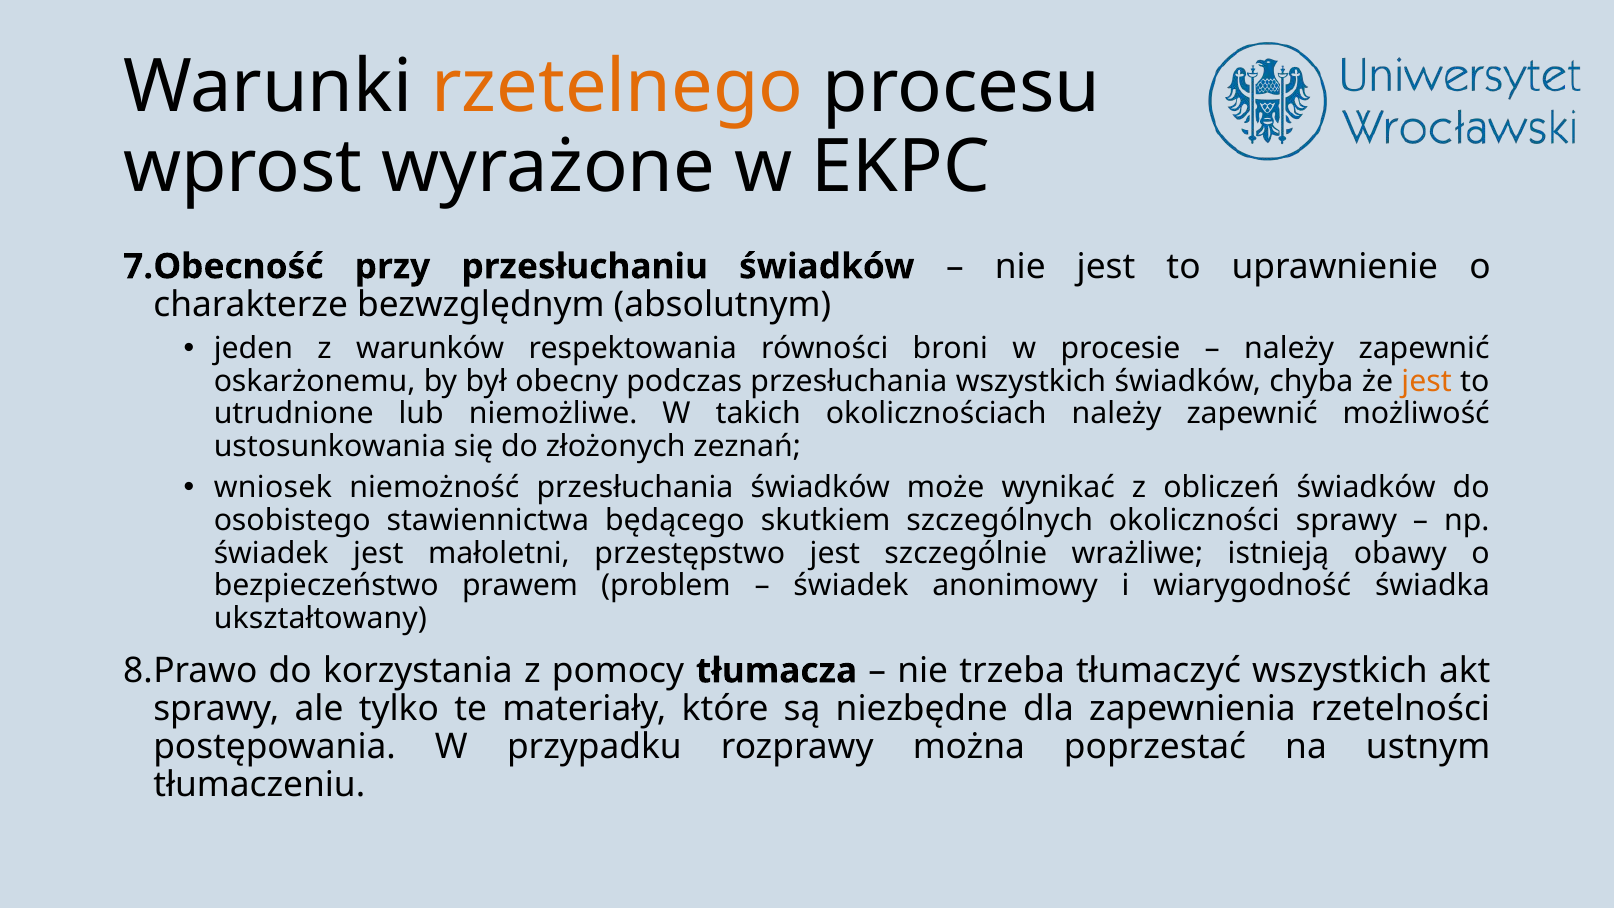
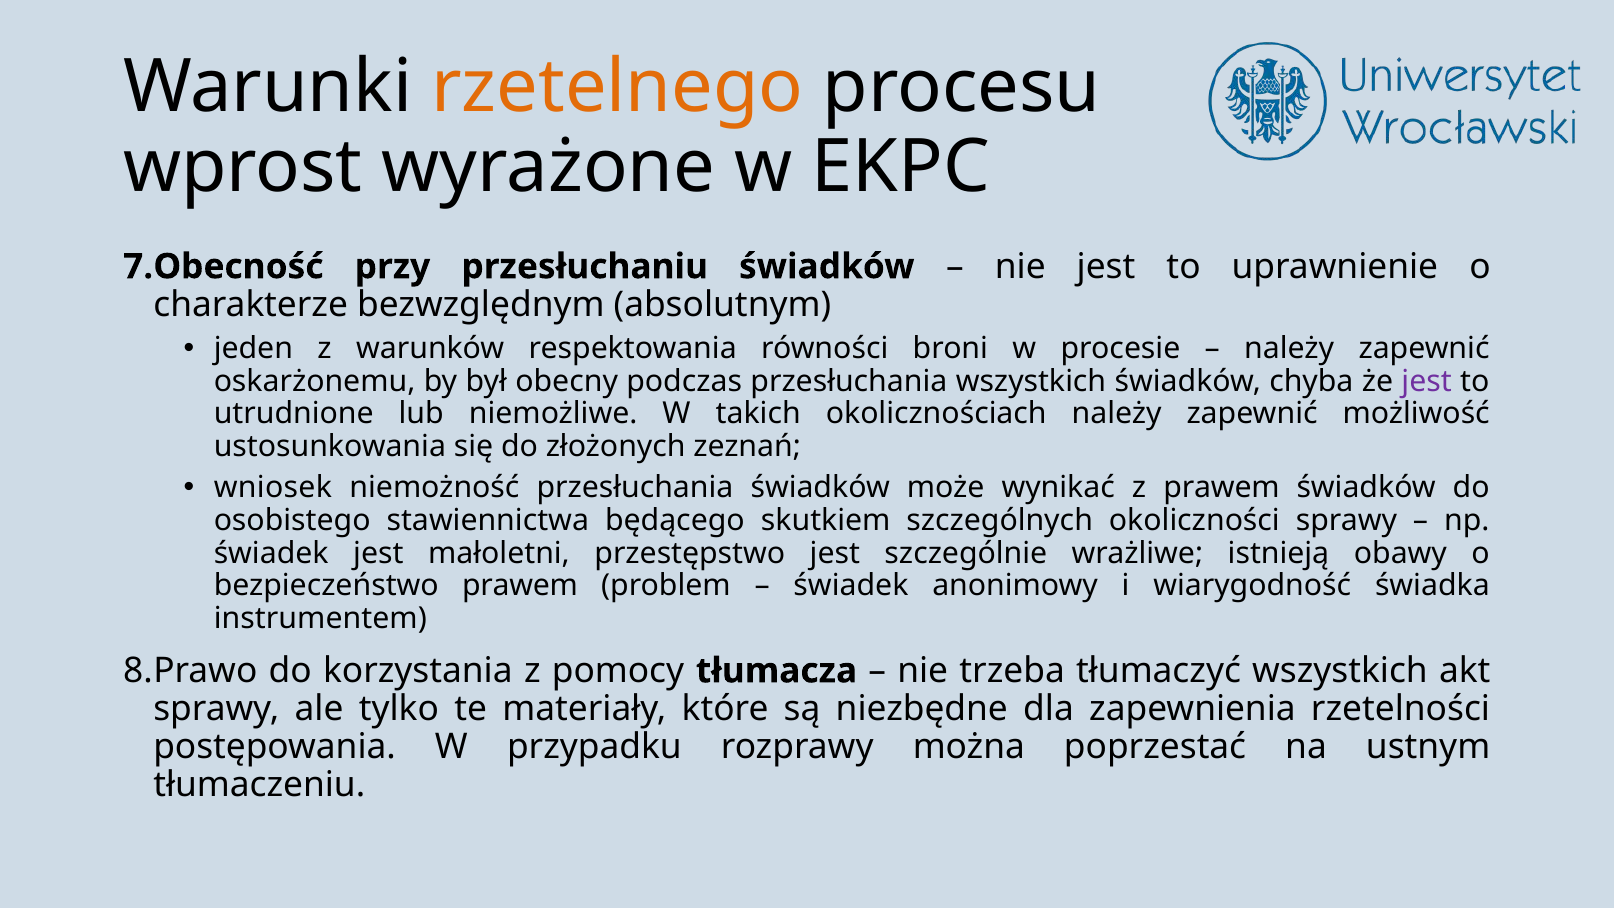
jest at (1427, 381) colour: orange -> purple
z obliczeń: obliczeń -> prawem
ukształtowany: ukształtowany -> instrumentem
